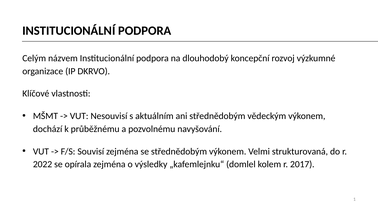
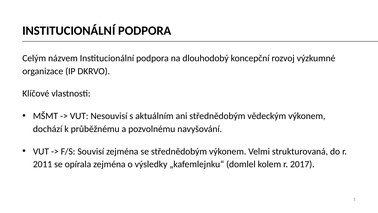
2022: 2022 -> 2011
